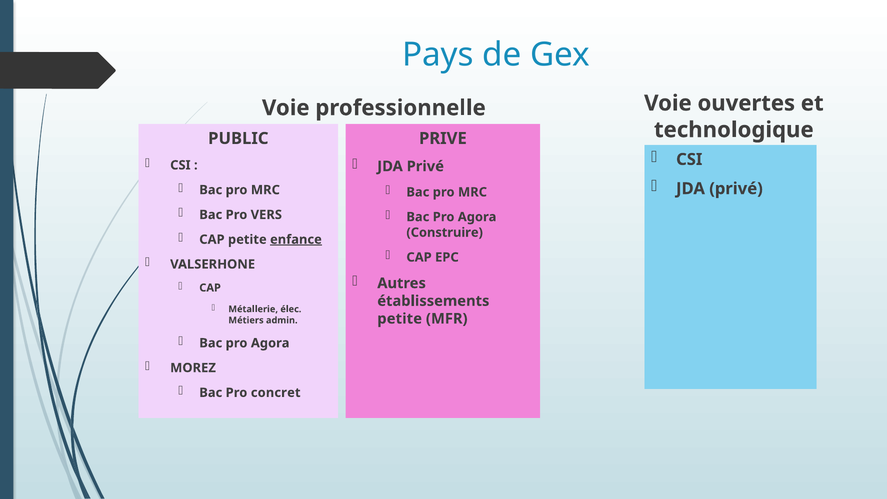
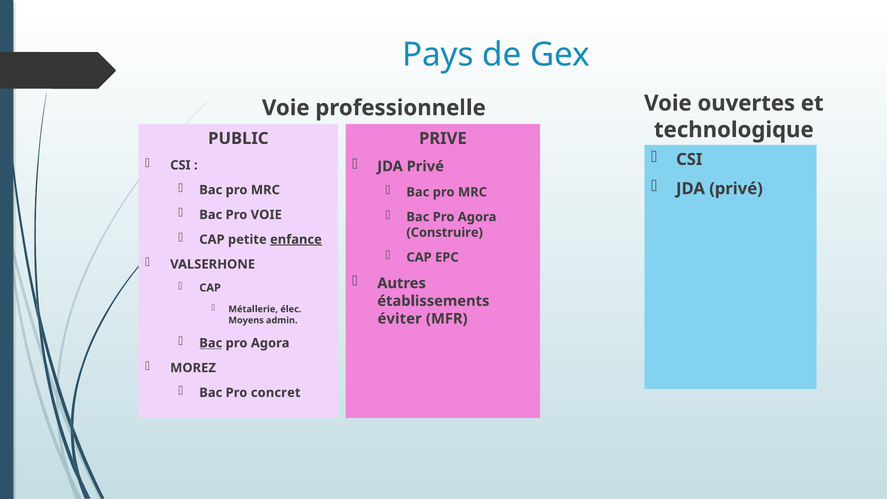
Pro VERS: VERS -> VOIE
petite at (400, 319): petite -> éviter
Métiers: Métiers -> Moyens
Bac at (211, 343) underline: none -> present
